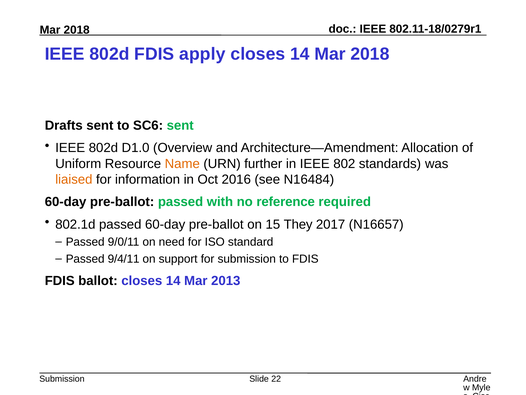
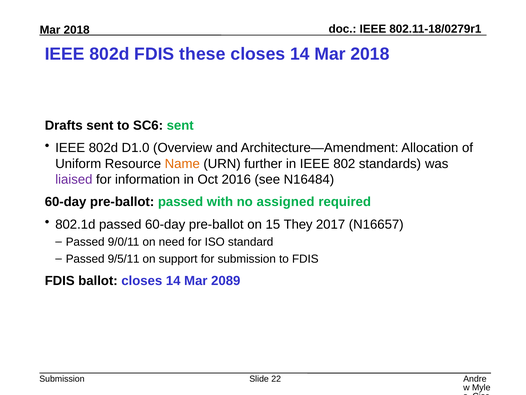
apply: apply -> these
liaised colour: orange -> purple
reference: reference -> assigned
9/4/11: 9/4/11 -> 9/5/11
2013: 2013 -> 2089
